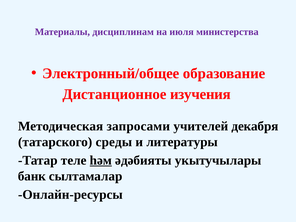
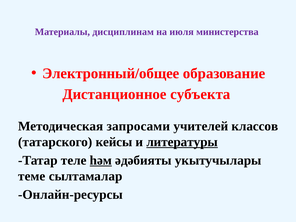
изучения: изучения -> субъекта
декабря: декабря -> классов
среды: среды -> кейсы
литературы underline: none -> present
банк: банк -> теме
